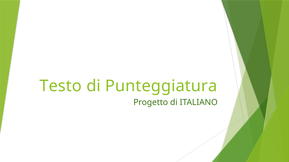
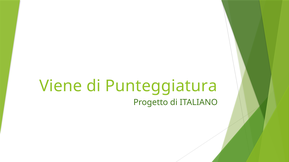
Testo: Testo -> Viene
